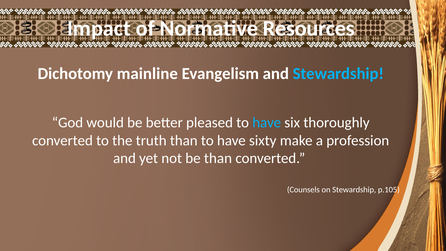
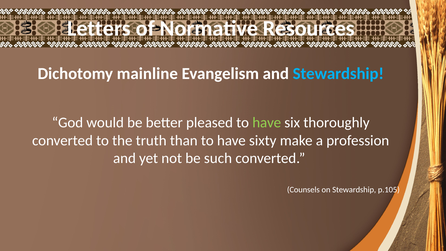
Impact: Impact -> Letters
have at (267, 123) colour: light blue -> light green
be than: than -> such
